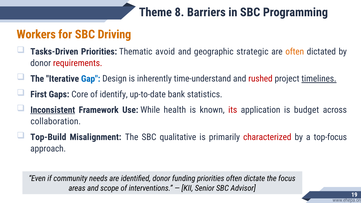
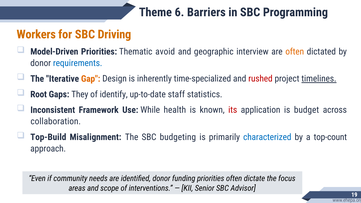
8: 8 -> 6
Tasks-Driven: Tasks-Driven -> Model-Driven
strategic: strategic -> interview
requirements colour: red -> blue
Gap colour: blue -> orange
time-understand: time-understand -> time-specialized
First: First -> Root
Core: Core -> They
bank: bank -> staff
Inconsistent underline: present -> none
qualitative: qualitative -> budgeting
characterized colour: red -> blue
top-focus: top-focus -> top-count
